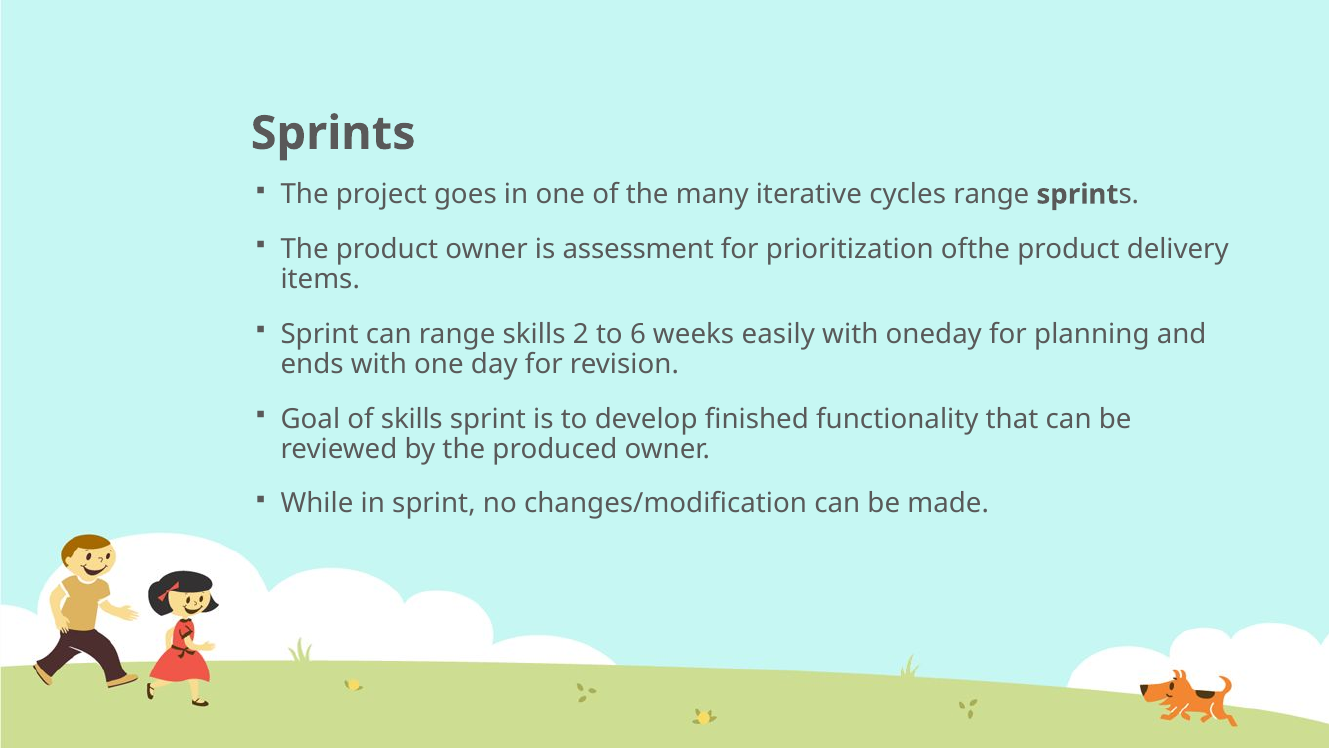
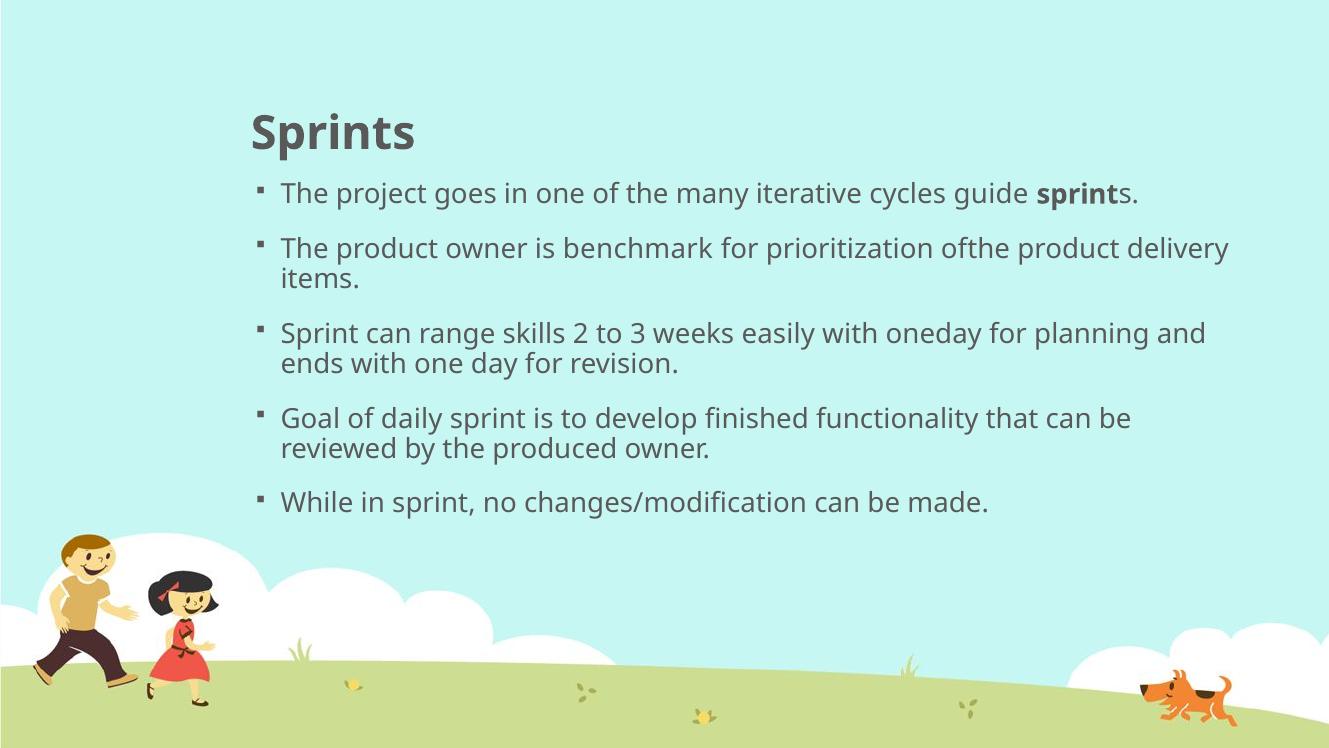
cycles range: range -> guide
assessment: assessment -> benchmark
6: 6 -> 3
of skills: skills -> daily
